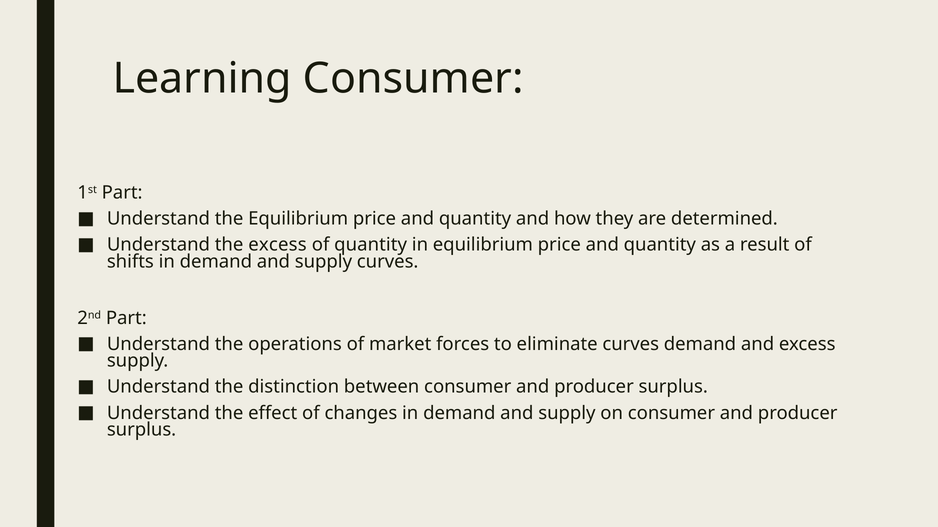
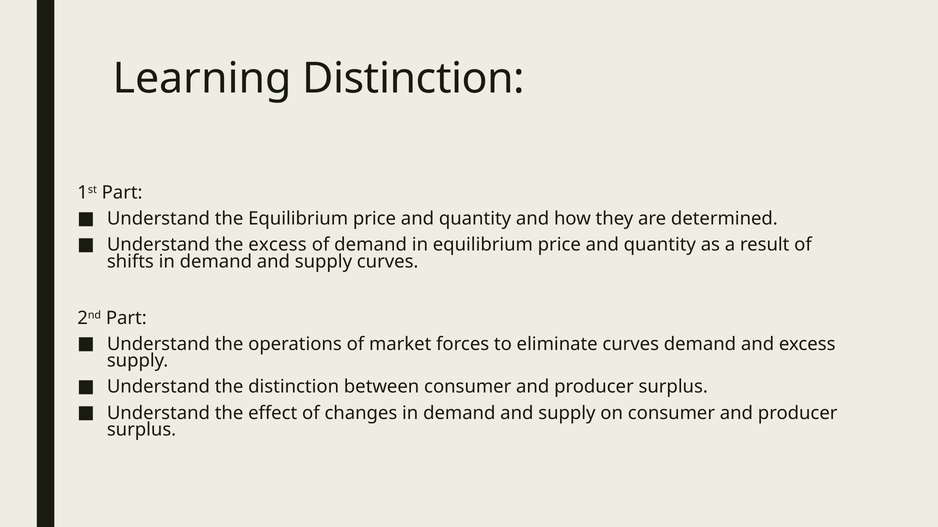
Learning Consumer: Consumer -> Distinction
of quantity: quantity -> demand
